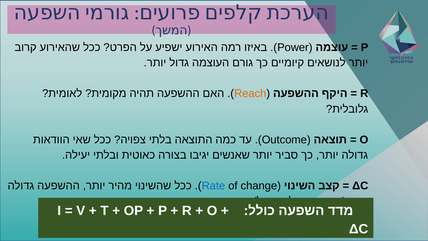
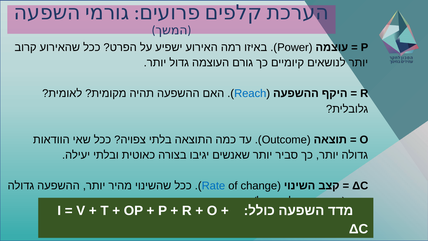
Reach colour: orange -> blue
